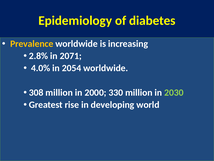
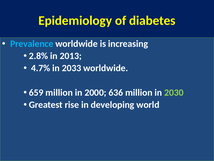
Prevalence colour: yellow -> light blue
2071: 2071 -> 2013
4.0%: 4.0% -> 4.7%
2054: 2054 -> 2033
308: 308 -> 659
330: 330 -> 636
